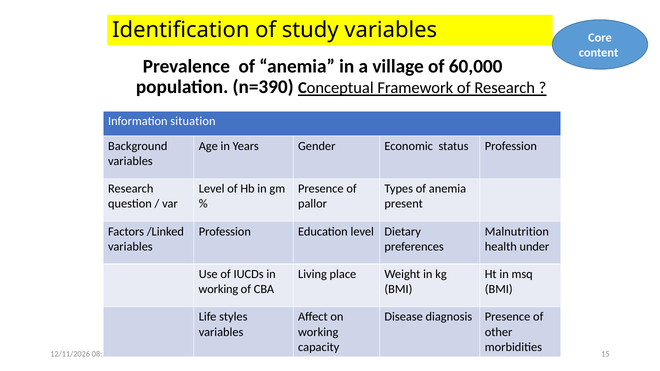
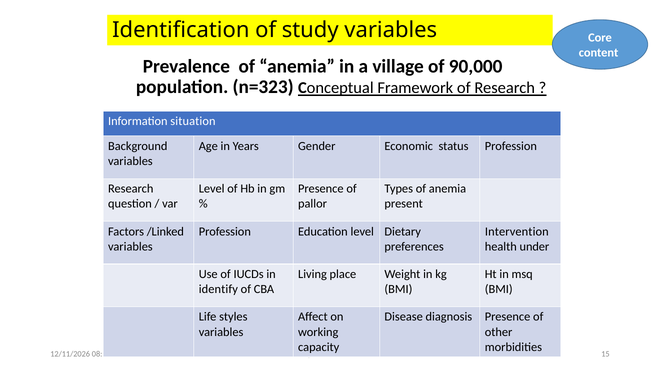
60,000: 60,000 -> 90,000
n=390: n=390 -> n=323
Malnutrition: Malnutrition -> Intervention
working at (218, 289): working -> identify
